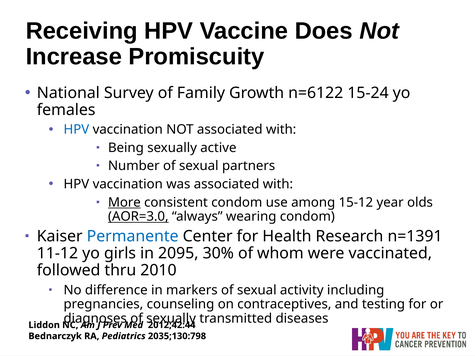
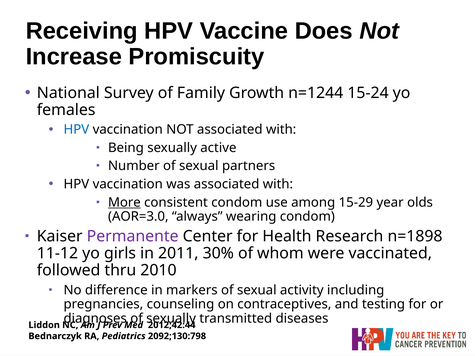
n=6122: n=6122 -> n=1244
15-12: 15-12 -> 15-29
AOR=3.0 underline: present -> none
Permanente colour: blue -> purple
n=1391: n=1391 -> n=1898
2095: 2095 -> 2011
2035;130:798: 2035;130:798 -> 2092;130:798
